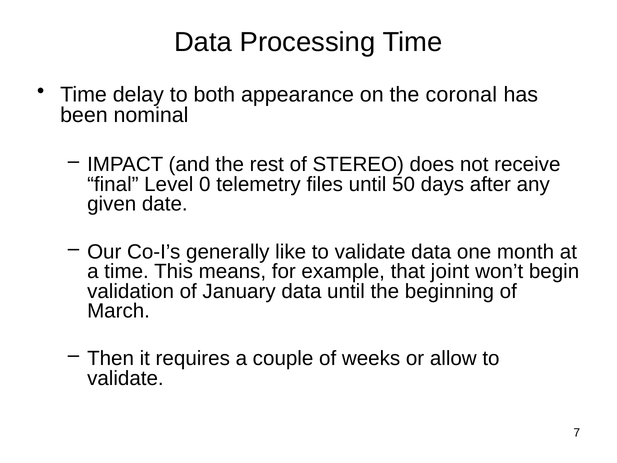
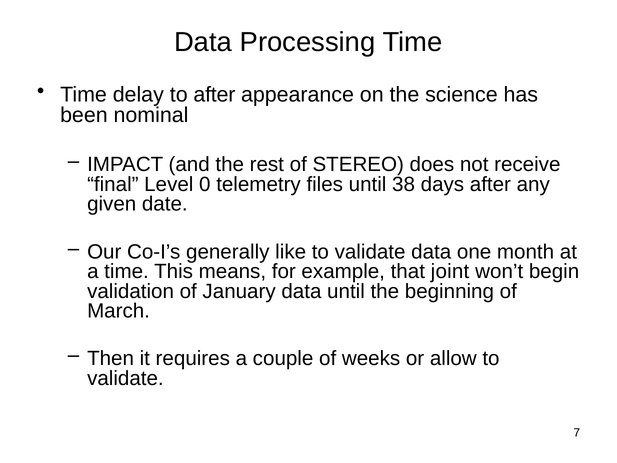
to both: both -> after
coronal: coronal -> science
50: 50 -> 38
